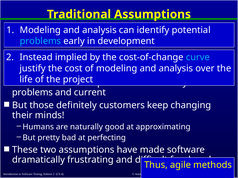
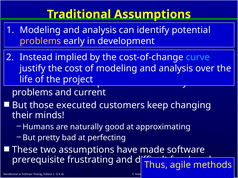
problems at (40, 41) colour: light blue -> yellow
definitely: definitely -> executed
dramatically: dramatically -> prerequisite
